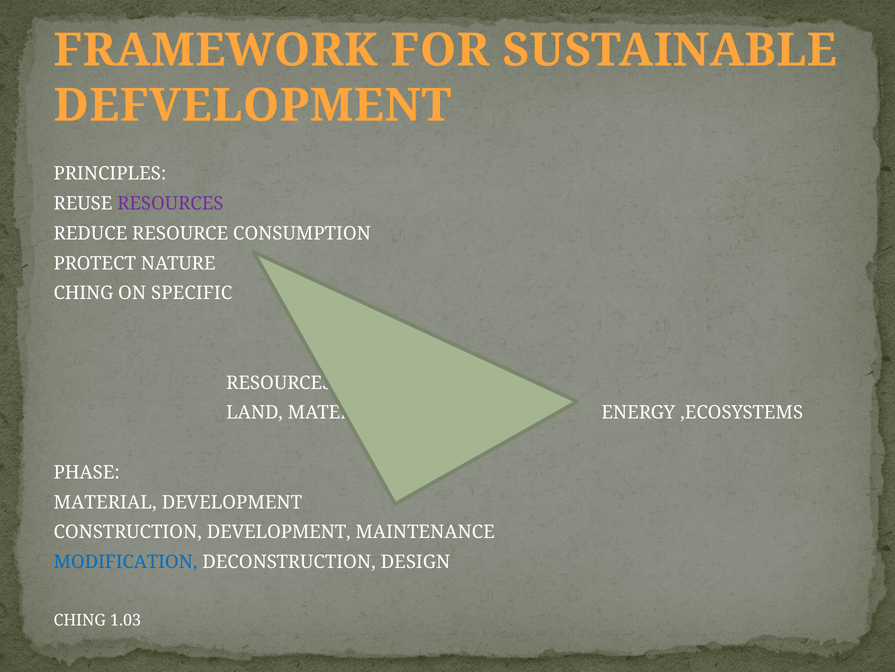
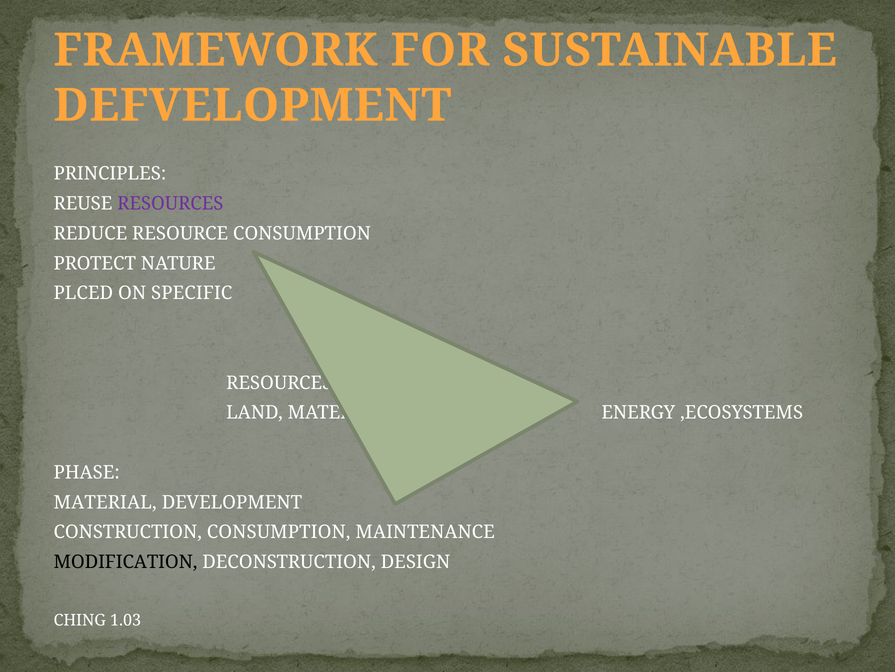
CHING at (83, 293): CHING -> PLCED
CONSTRUCTION DEVELOPMENT: DEVELOPMENT -> CONSUMPTION
MODIFICATION colour: blue -> black
